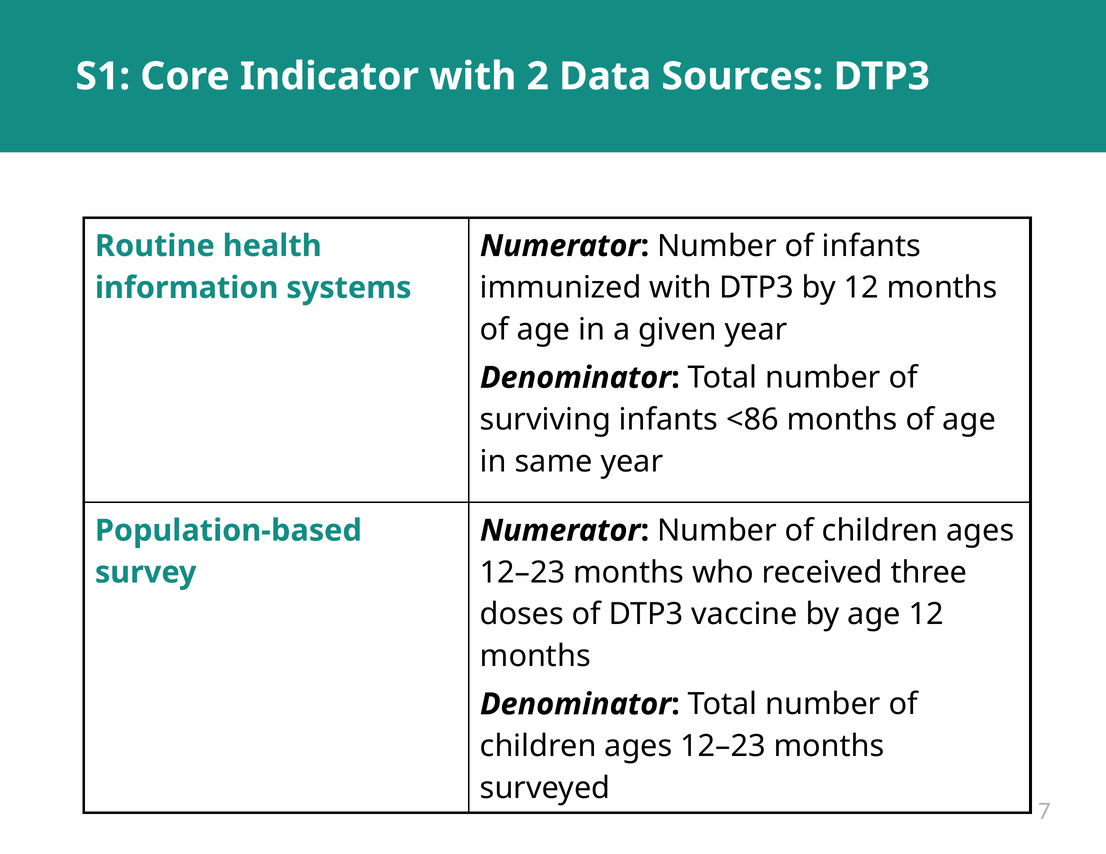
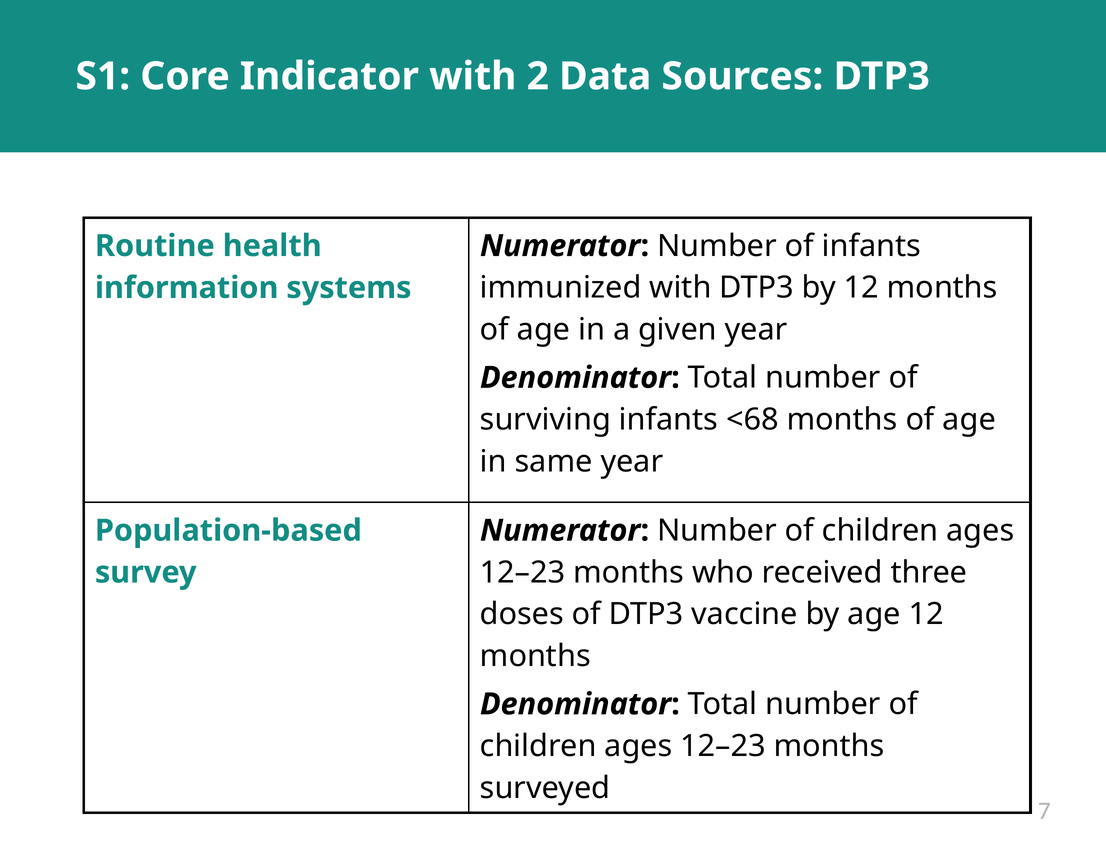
<86: <86 -> <68
